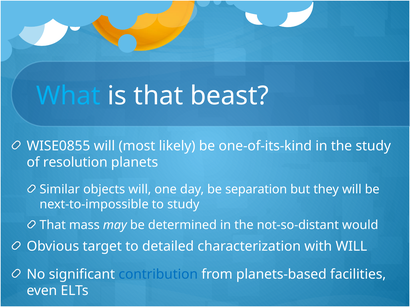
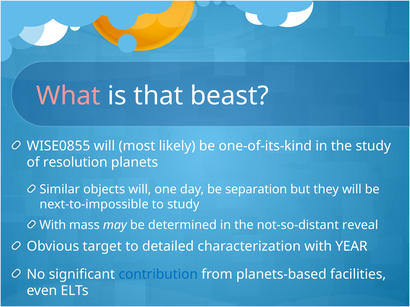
What colour: light blue -> pink
That at (53, 225): That -> With
would: would -> reveal
with WILL: WILL -> YEAR
